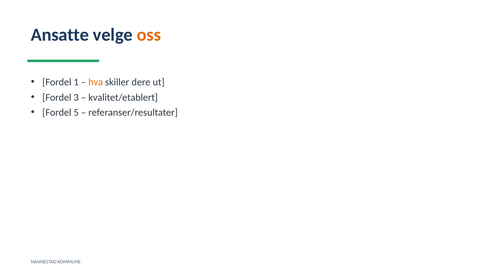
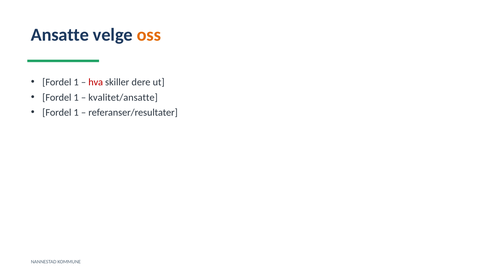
hva colour: orange -> red
3 at (76, 98): 3 -> 1
kvalitet/etablert: kvalitet/etablert -> kvalitet/ansatte
5 at (76, 113): 5 -> 1
